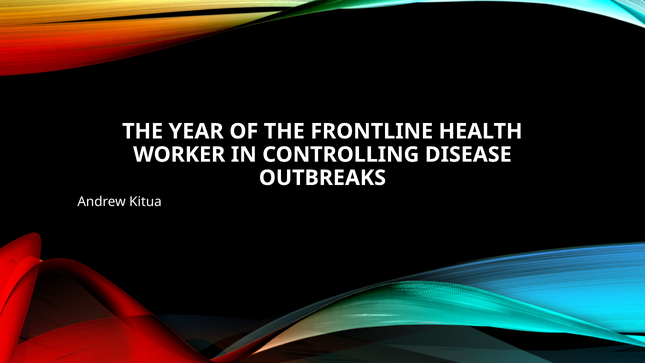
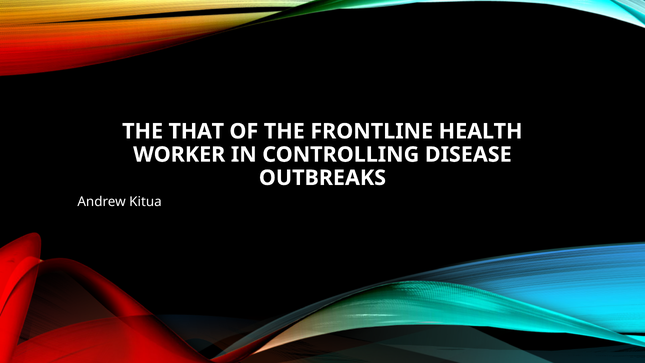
YEAR: YEAR -> THAT
